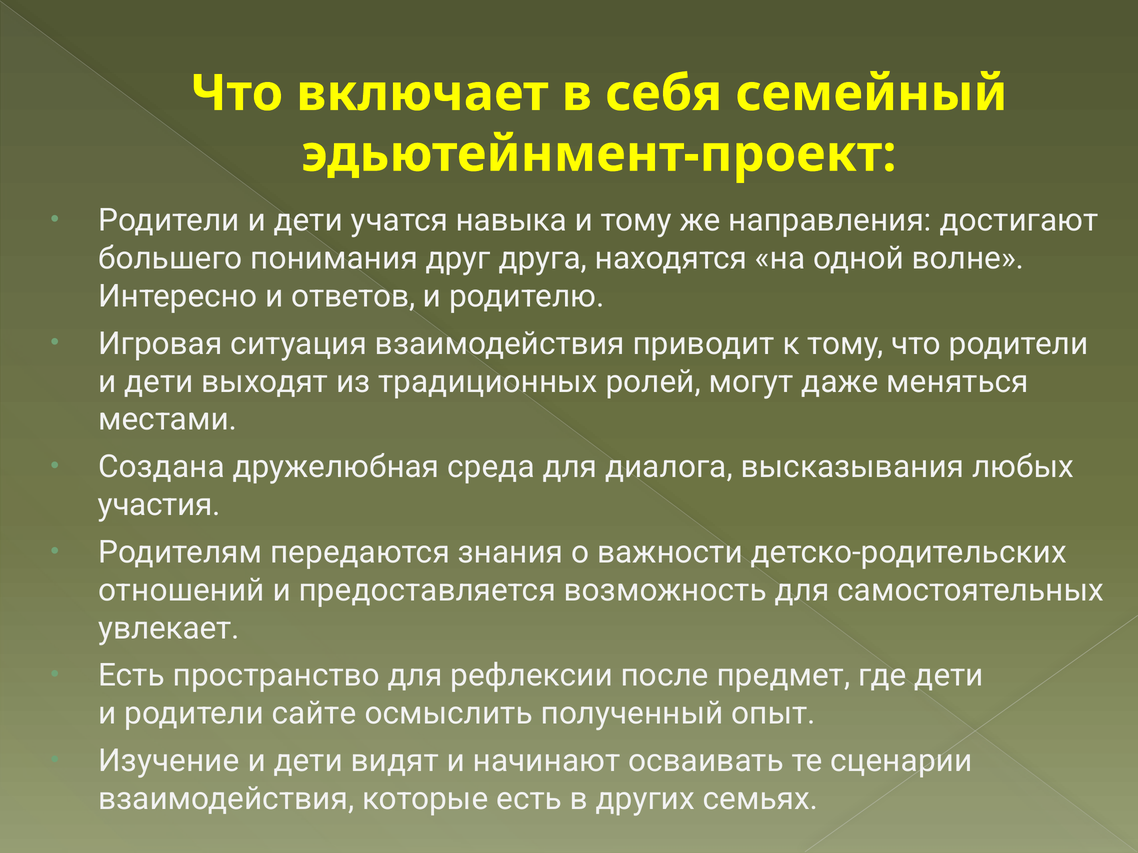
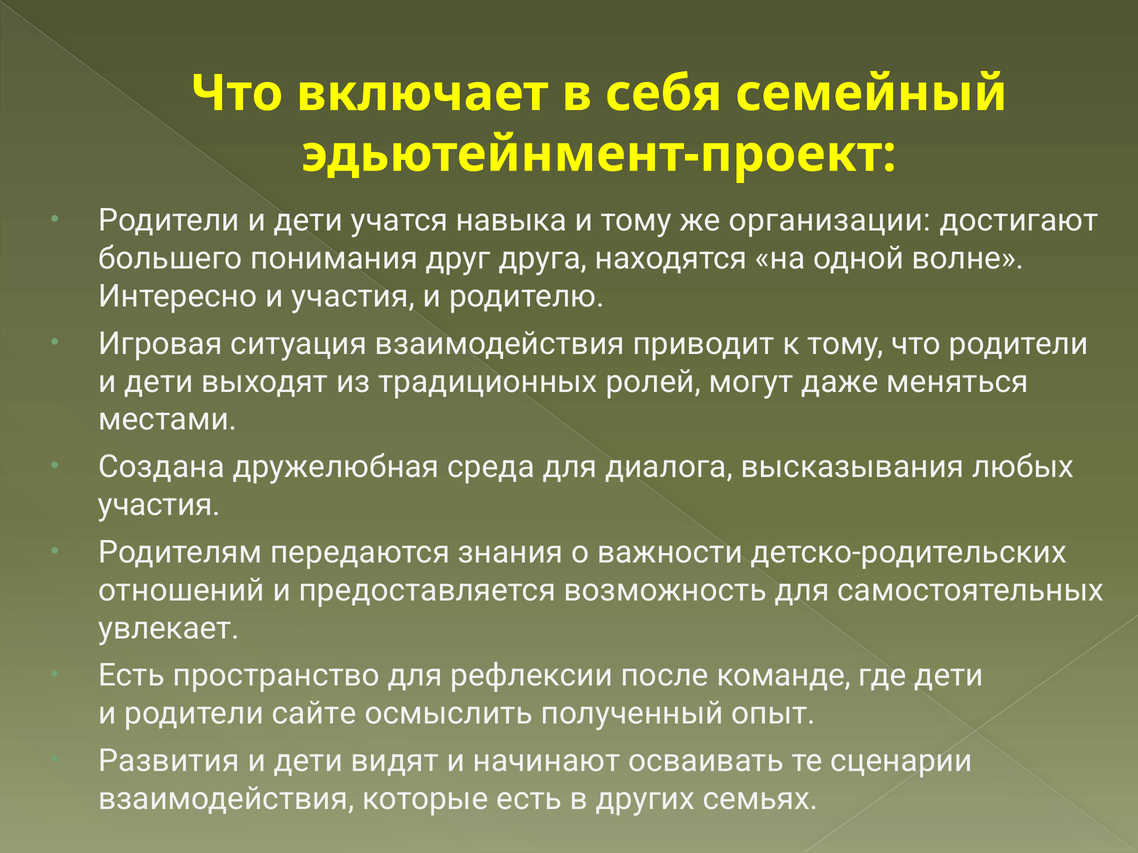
направления: направления -> организации
и ответов: ответов -> участия
предмет: предмет -> команде
Изучение: Изучение -> Развития
